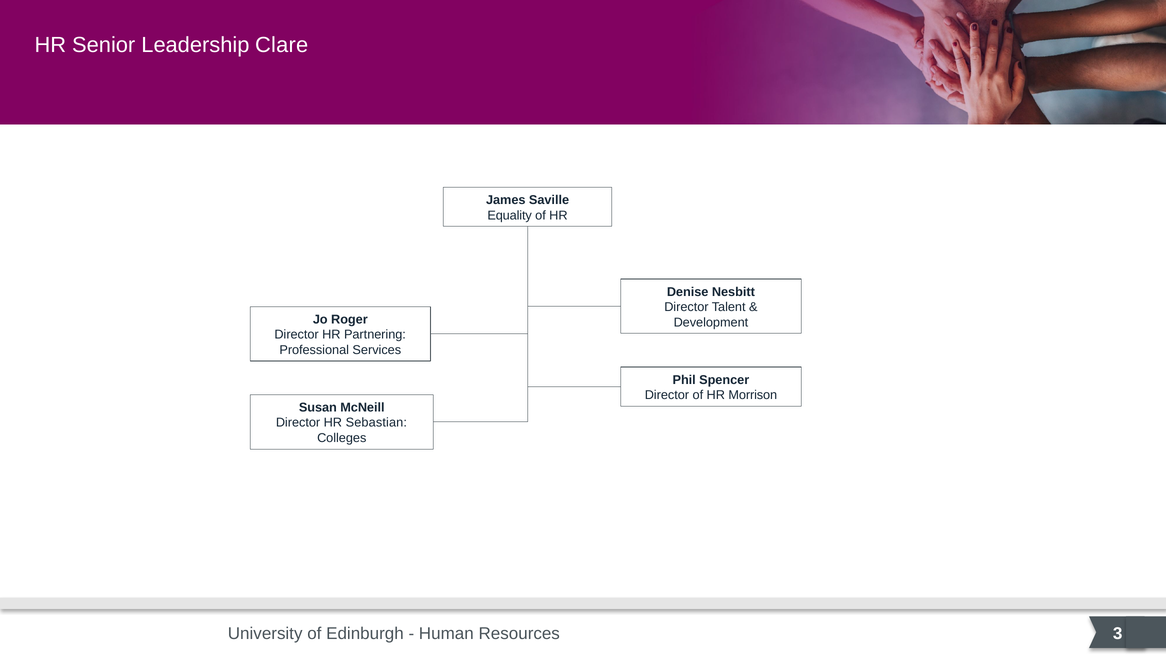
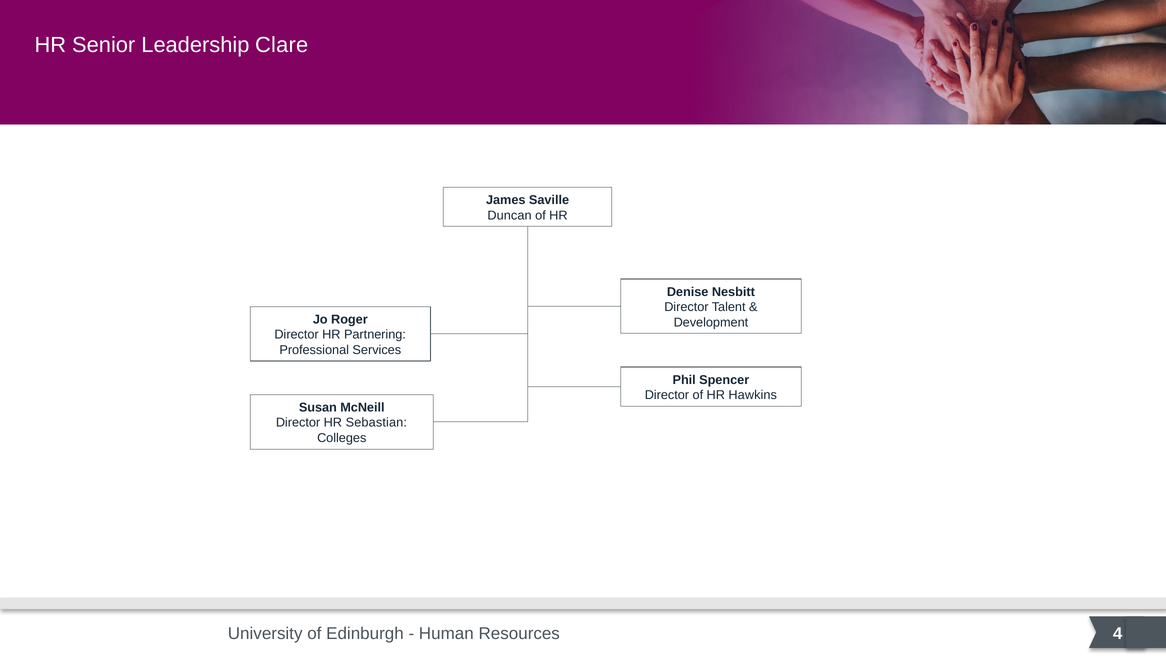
Equality: Equality -> Duncan
Morrison: Morrison -> Hawkins
3: 3 -> 4
